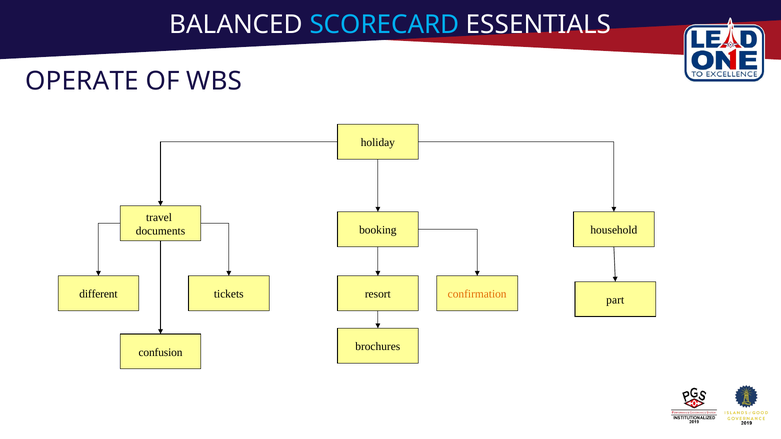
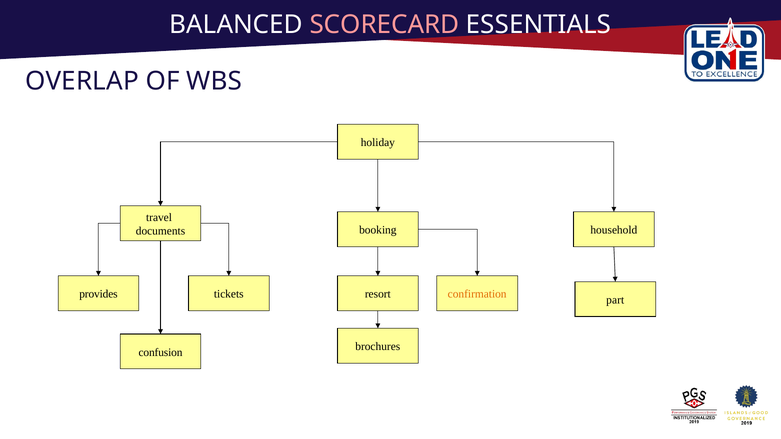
SCORECARD colour: light blue -> pink
OPERATE: OPERATE -> OVERLAP
different: different -> provides
